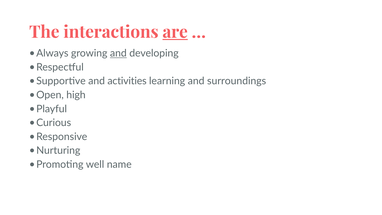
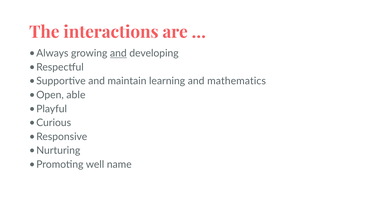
are underline: present -> none
activities: activities -> maintain
surroundings: surroundings -> mathematics
high: high -> able
